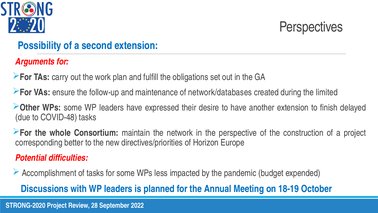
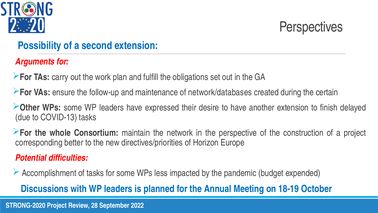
limited: limited -> certain
COVID-48: COVID-48 -> COVID-13
